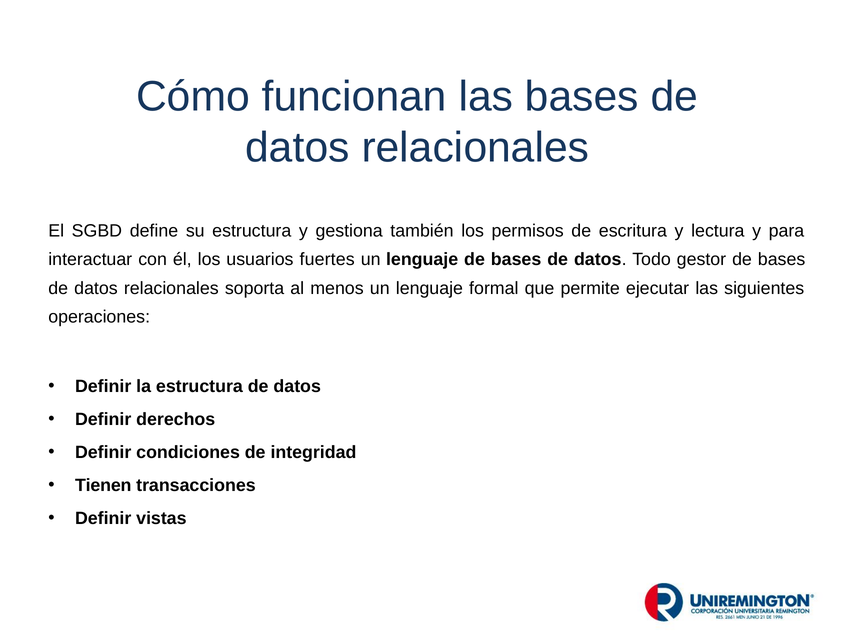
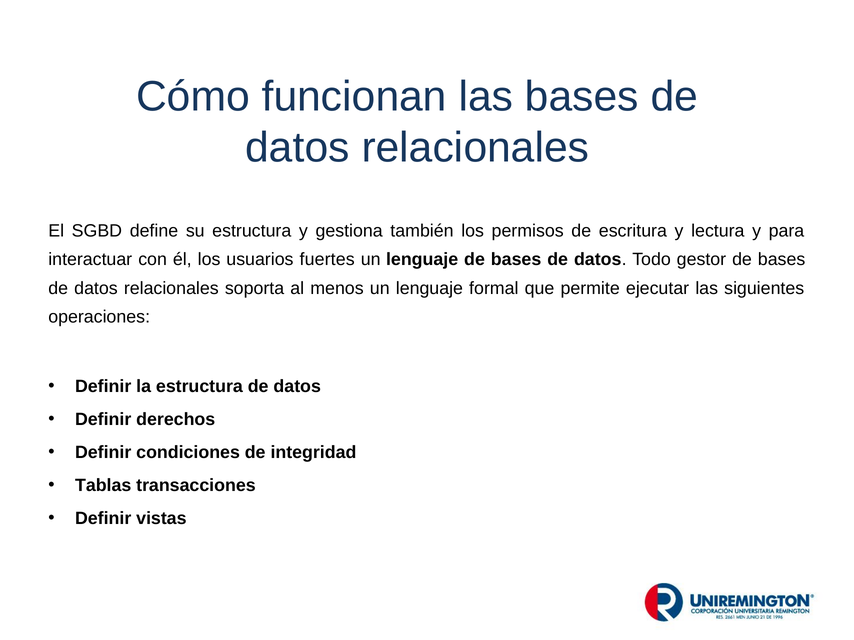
Tienen: Tienen -> Tablas
